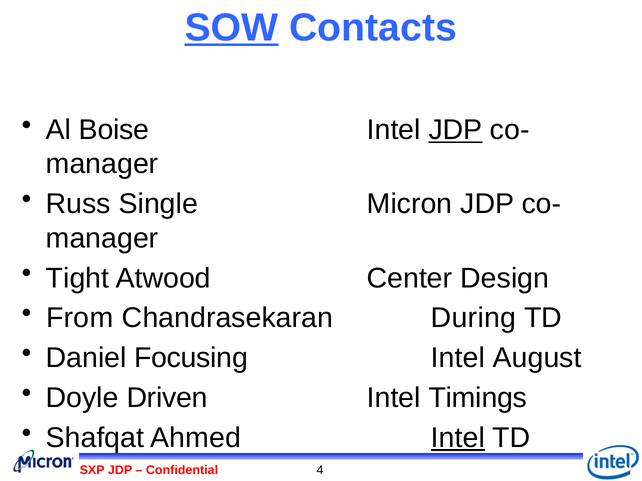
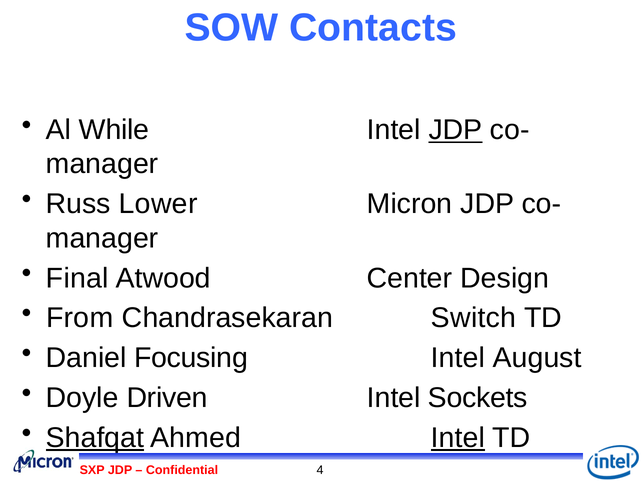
SOW underline: present -> none
Boise: Boise -> While
Single: Single -> Lower
Tight: Tight -> Final
During: During -> Switch
Timings: Timings -> Sockets
Shafqat underline: none -> present
